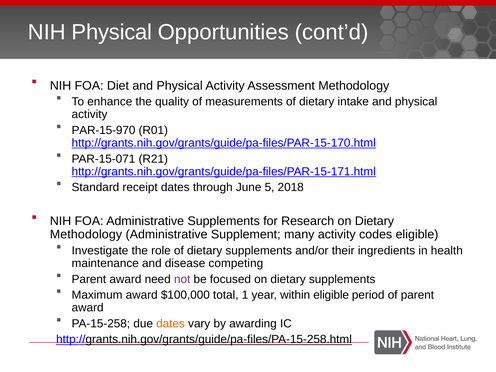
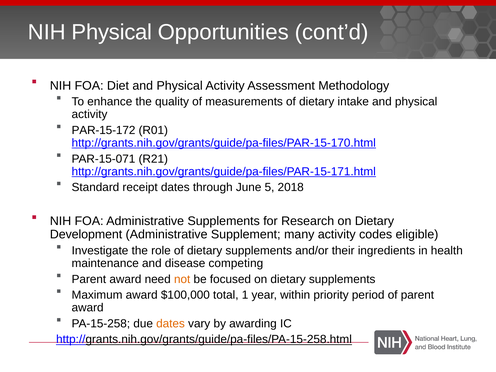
PAR-15-970: PAR-15-970 -> PAR-15-172
Methodology at (86, 235): Methodology -> Development
not colour: purple -> orange
within eligible: eligible -> priority
